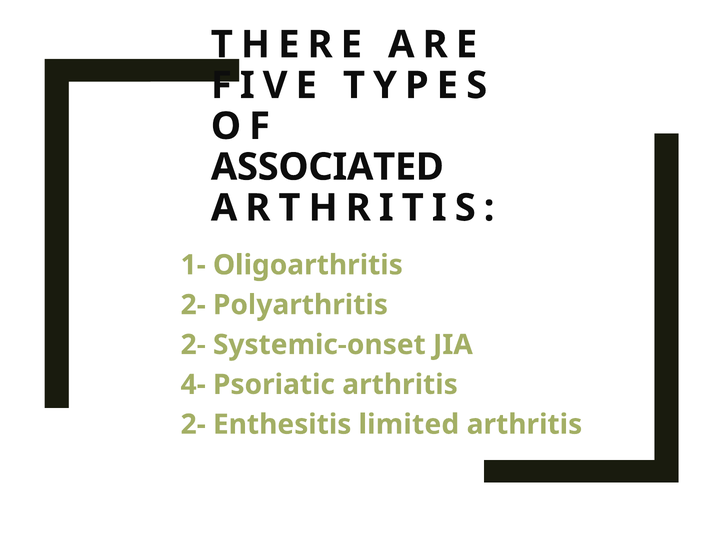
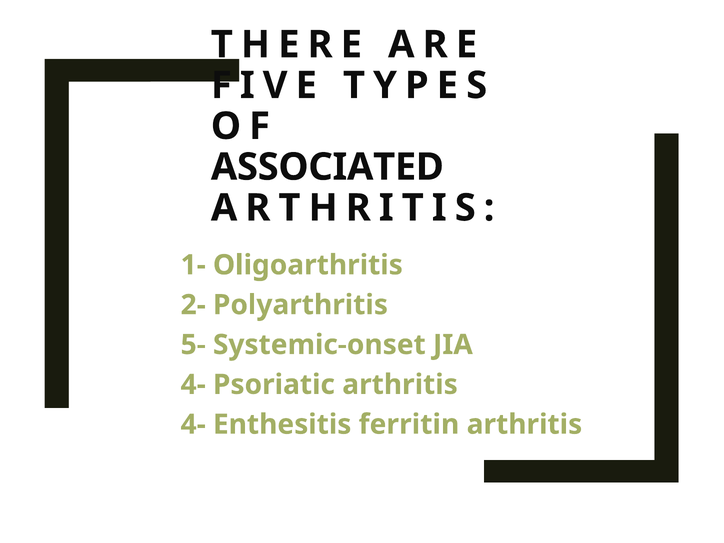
2- at (193, 345): 2- -> 5-
2- at (193, 424): 2- -> 4-
limited: limited -> ferritin
